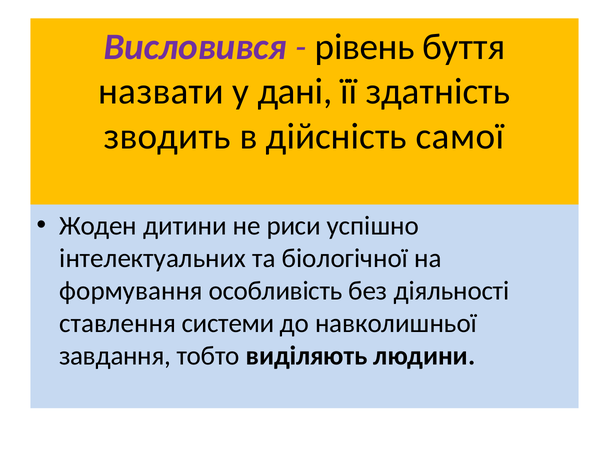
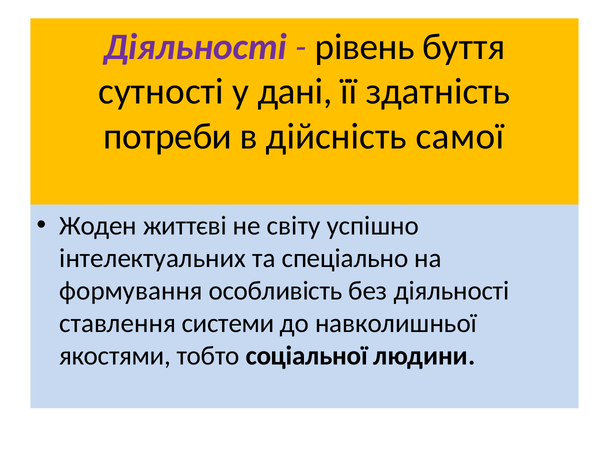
Висловився at (195, 47): Висловився -> Діяльності
назвати: назвати -> сутності
зводить: зводить -> потреби
дитини: дитини -> життєві
риси: риси -> світу
біологічної: біологічної -> спеціально
завдання: завдання -> якостями
виділяють: виділяють -> соціальної
